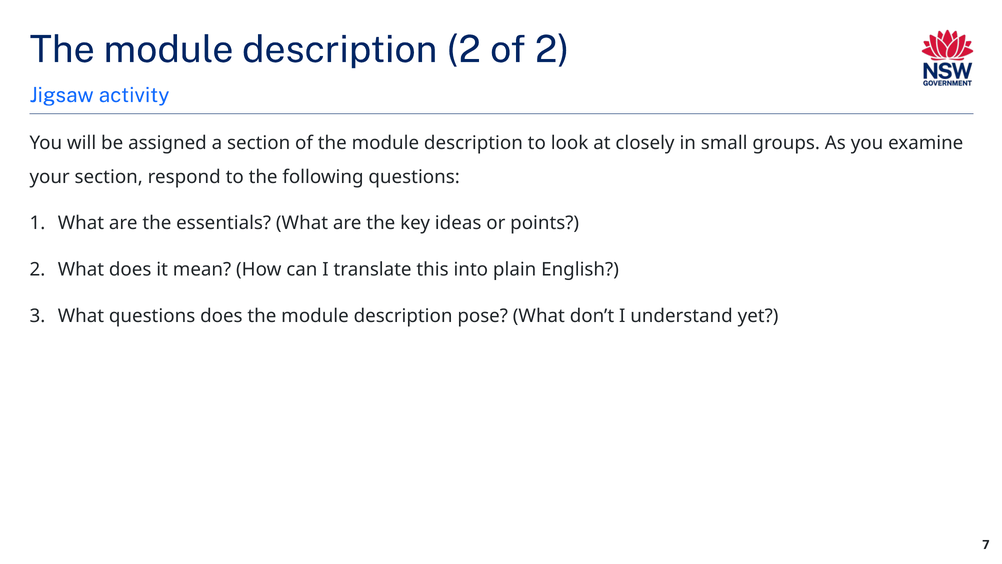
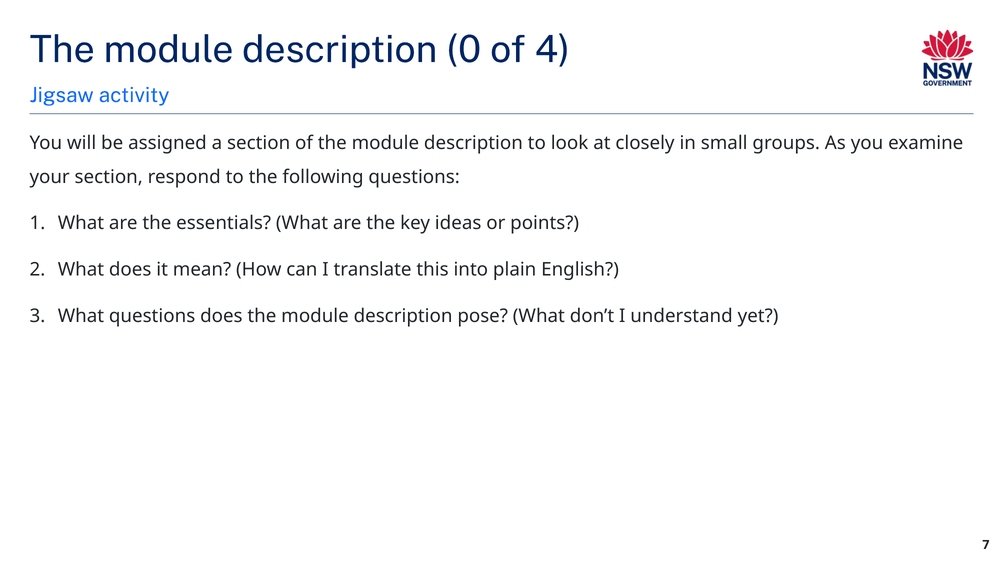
description 2: 2 -> 0
of 2: 2 -> 4
